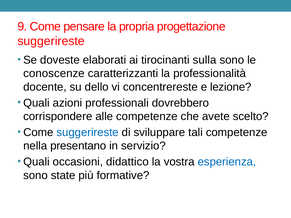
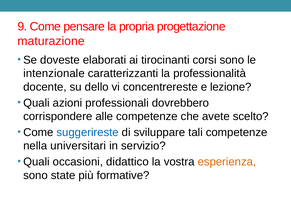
suggerireste at (51, 41): suggerireste -> maturazione
sulla: sulla -> corsi
conoscenze: conoscenze -> intenzionale
presentano: presentano -> universitari
esperienza colour: blue -> orange
